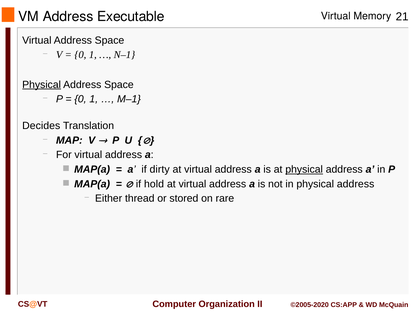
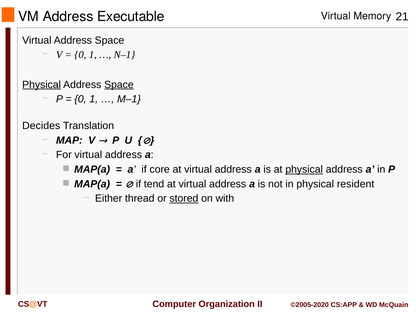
Space at (119, 85) underline: none -> present
dirty: dirty -> core
hold: hold -> tend
in physical address: address -> resident
stored underline: none -> present
rare: rare -> with
